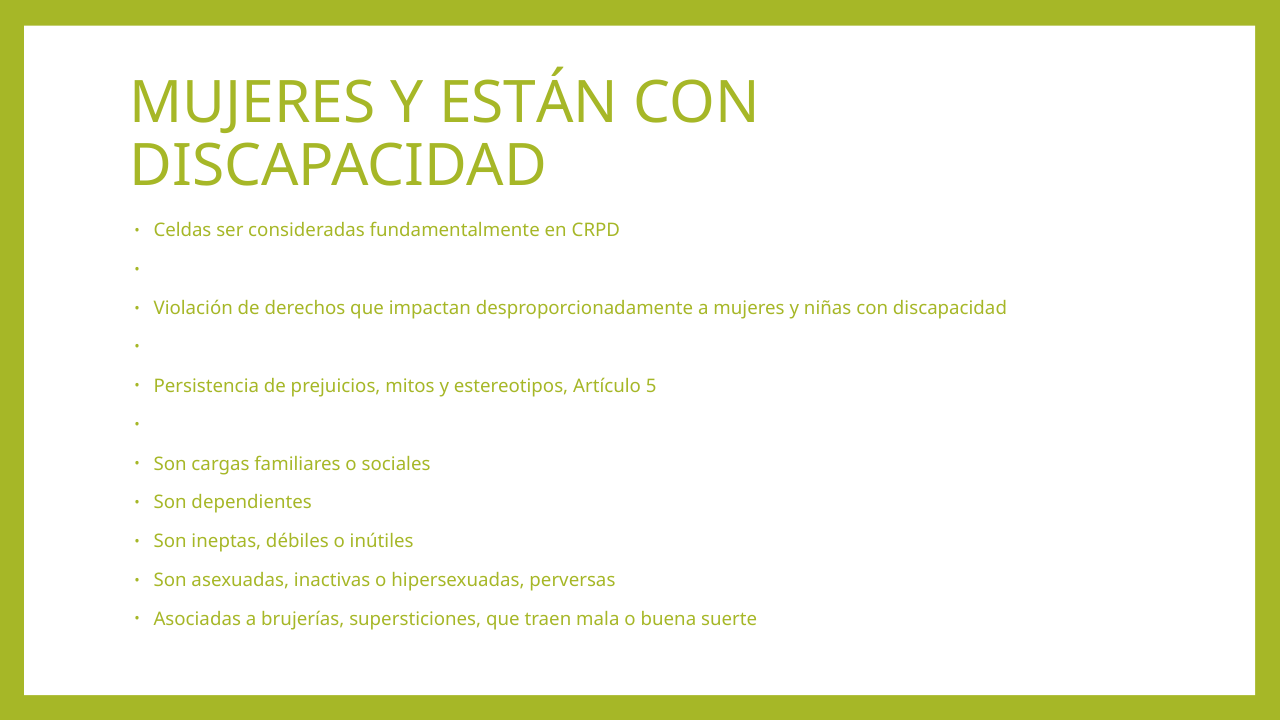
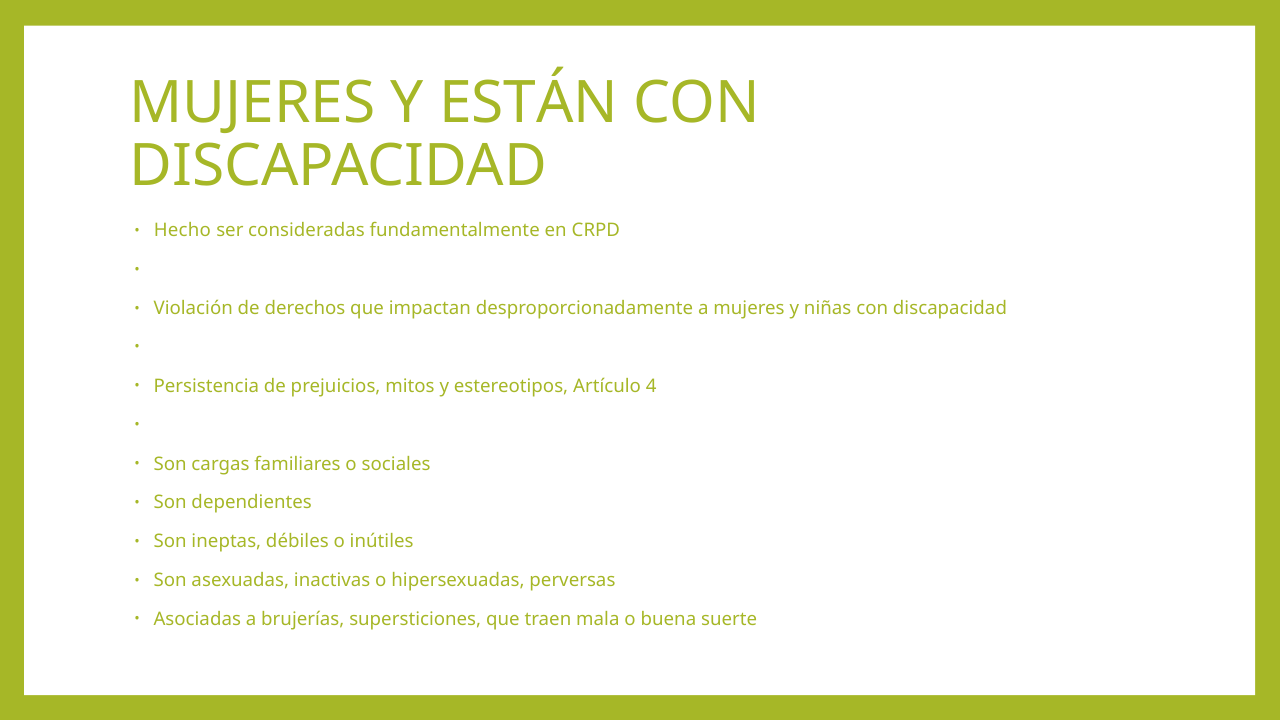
Celdas: Celdas -> Hecho
5: 5 -> 4
